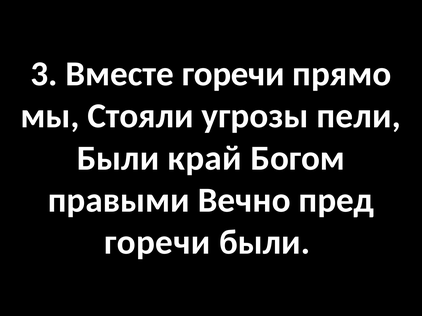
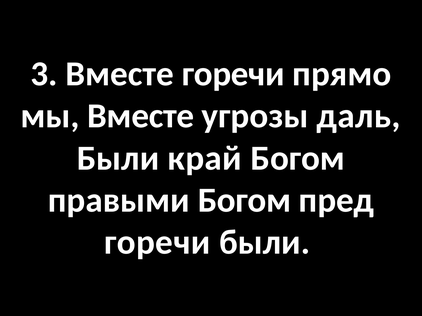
мы Стояли: Стояли -> Вместе
пели: пели -> даль
правыми Вечно: Вечно -> Богом
